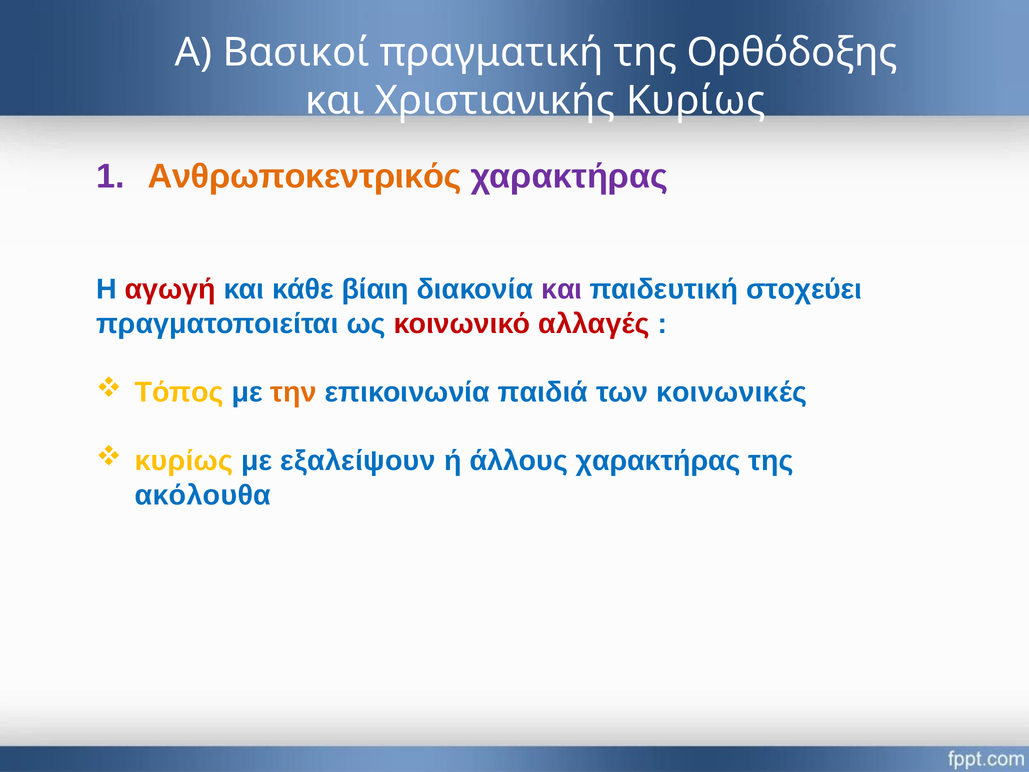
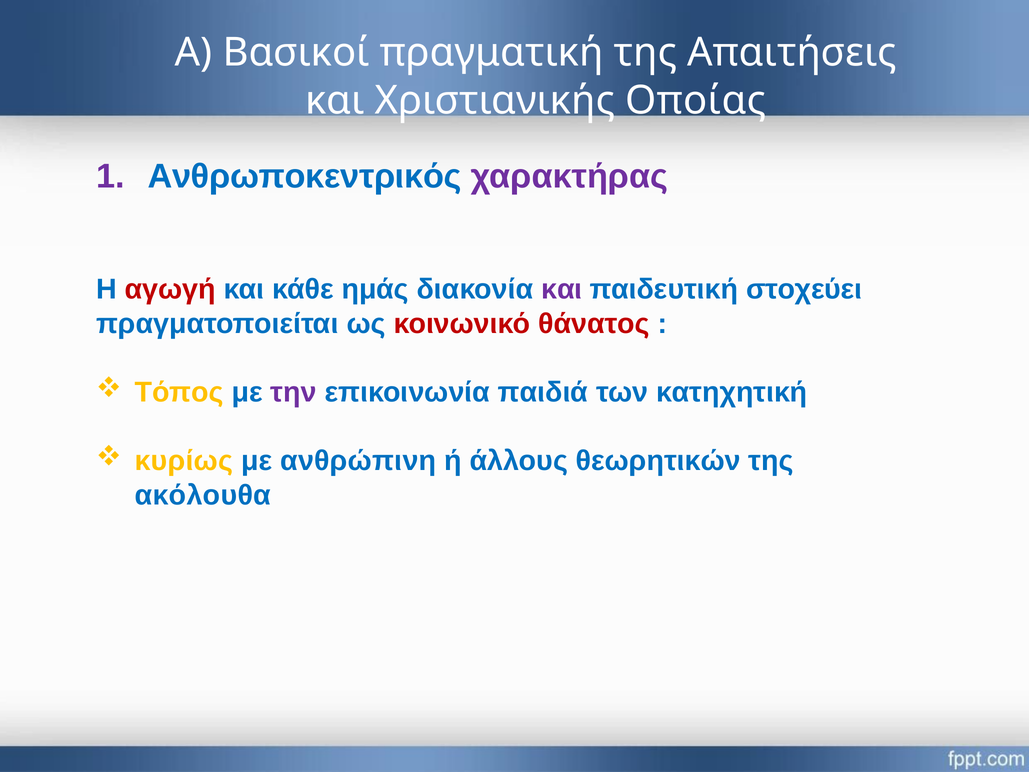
Ορθόδοξης: Ορθόδοξης -> Απαιτήσεις
Χριστιανικής Κυρίως: Κυρίως -> Οποίας
Ανθρωποκεντρικός colour: orange -> blue
βίαιη: βίαιη -> ημάς
αλλαγές: αλλαγές -> θάνατος
την colour: orange -> purple
κοινωνικές: κοινωνικές -> κατηχητική
εξαλείψουν: εξαλείψουν -> ανθρώπινη
άλλους χαρακτήρας: χαρακτήρας -> θεωρητικών
